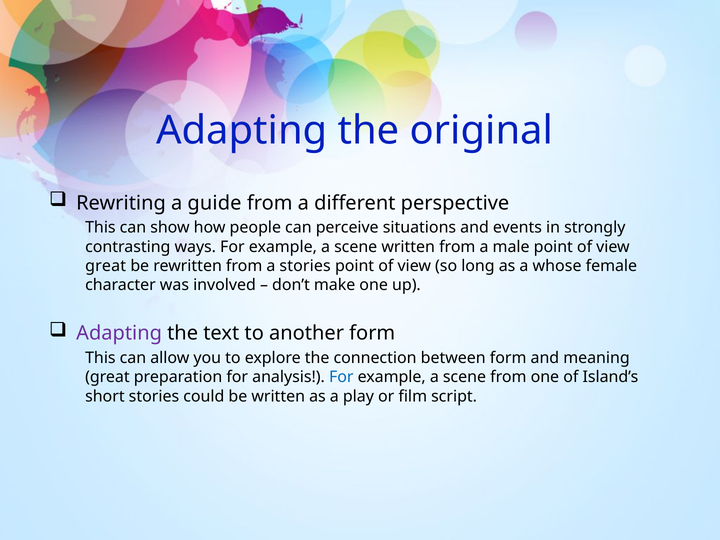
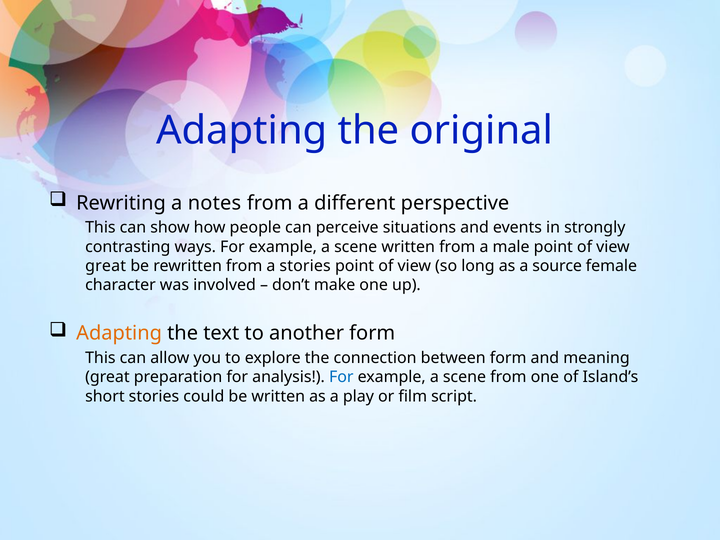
guide: guide -> notes
whose: whose -> source
Adapting at (119, 333) colour: purple -> orange
